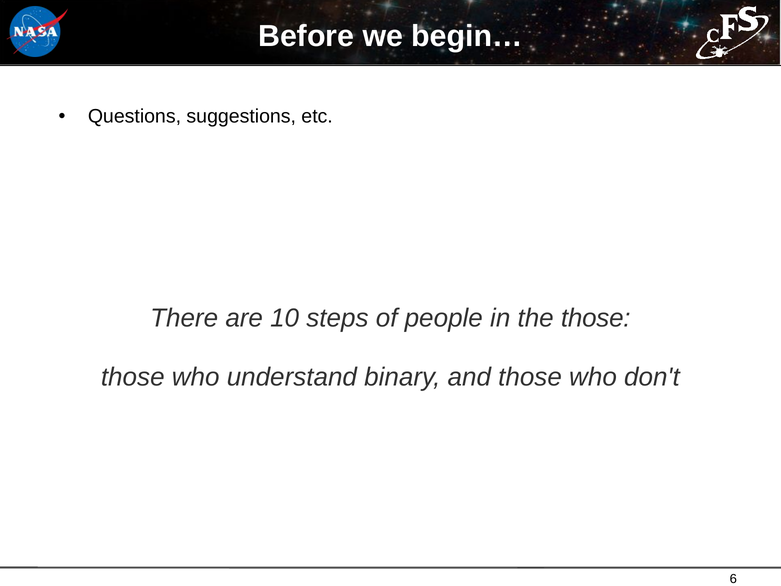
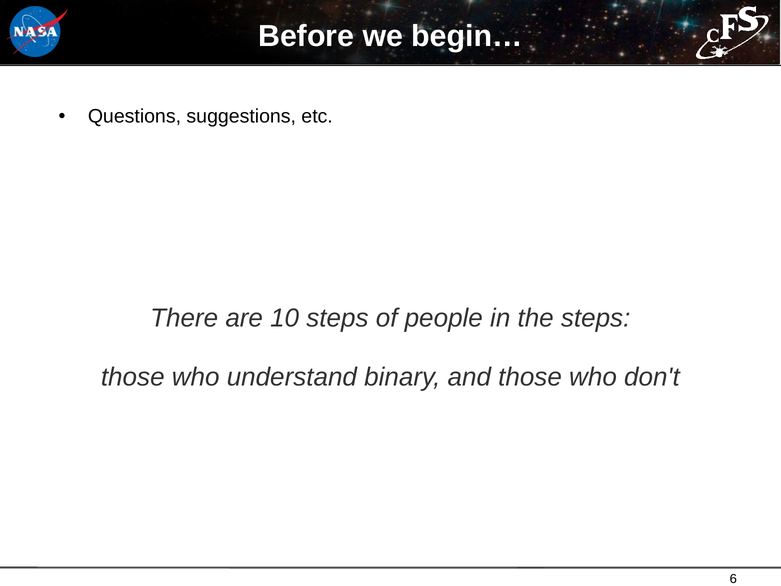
the those: those -> steps
